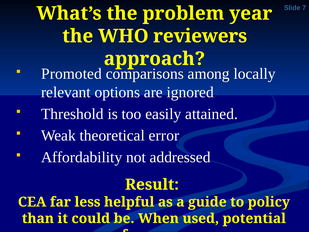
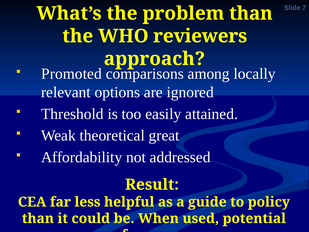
problem year: year -> than
theoretical error: error -> great
